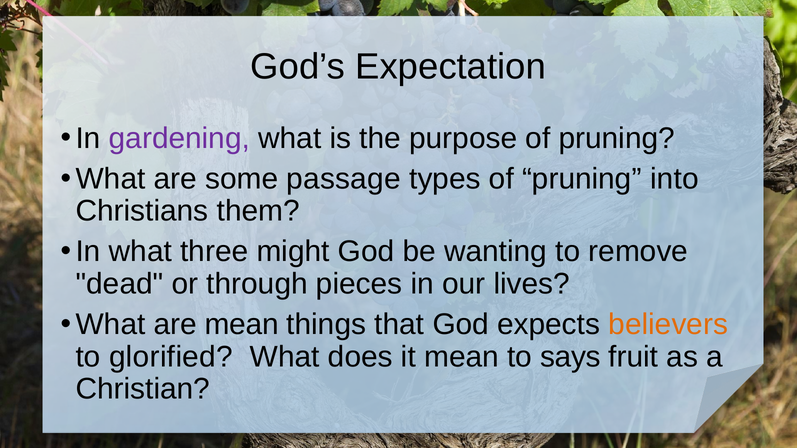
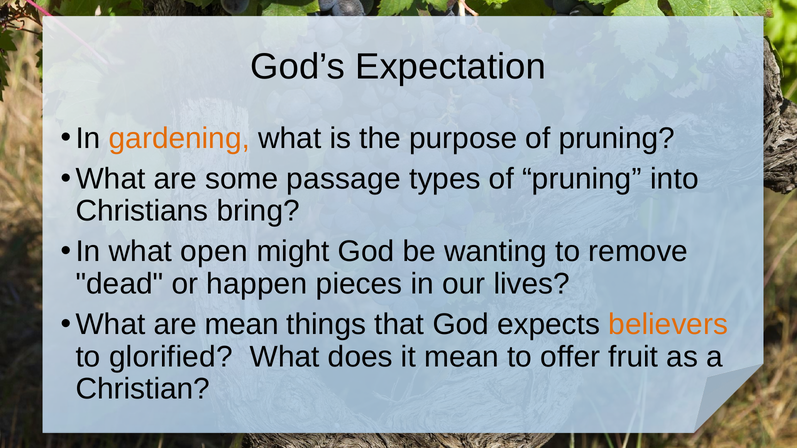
gardening colour: purple -> orange
them: them -> bring
three: three -> open
through: through -> happen
says: says -> offer
